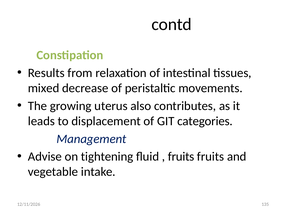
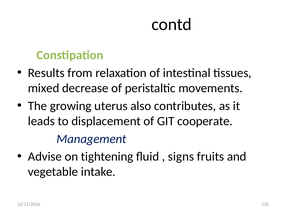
categories: categories -> cooperate
fruits at (181, 157): fruits -> signs
